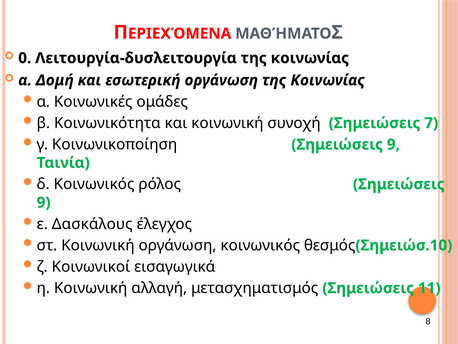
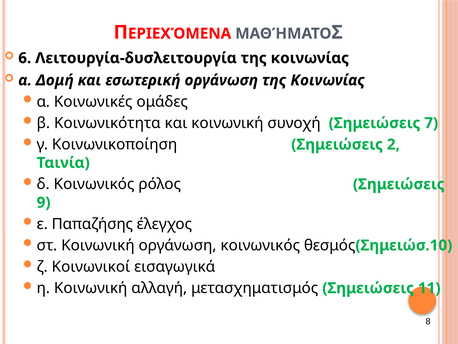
0: 0 -> 6
Κοινωνικοποίηση Σημειώσεις 9: 9 -> 2
Δασκάλους: Δασκάλους -> Παπαζήσης
